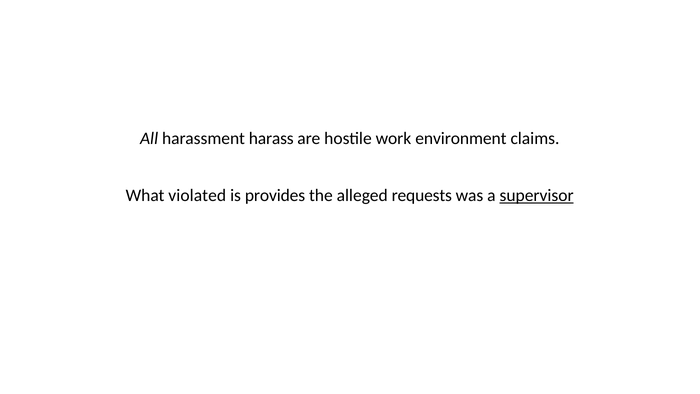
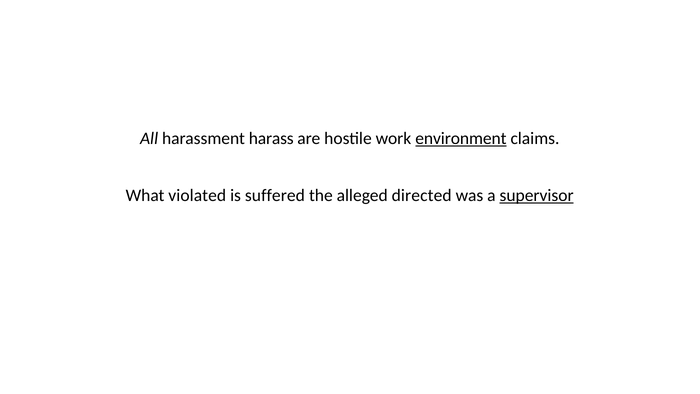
environment underline: none -> present
provides: provides -> suffered
requests: requests -> directed
